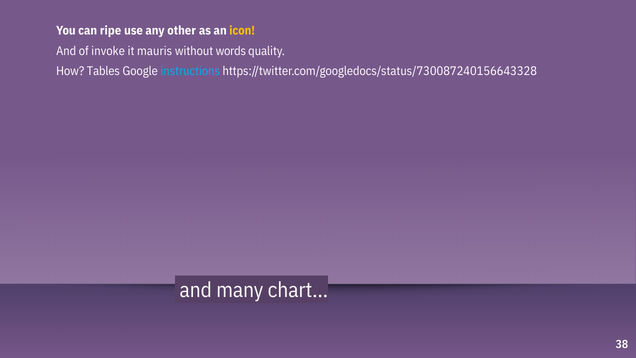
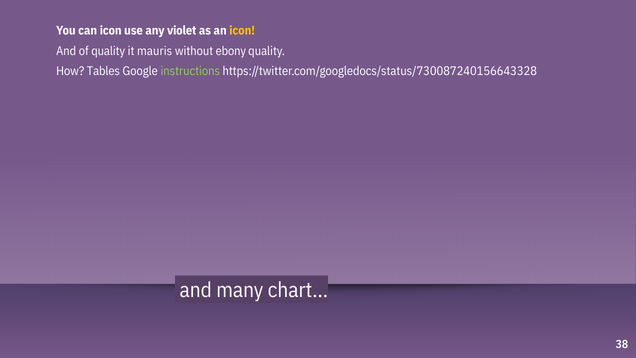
can ripe: ripe -> icon
other: other -> violet
of invoke: invoke -> quality
words: words -> ebony
instructions colour: light blue -> light green
